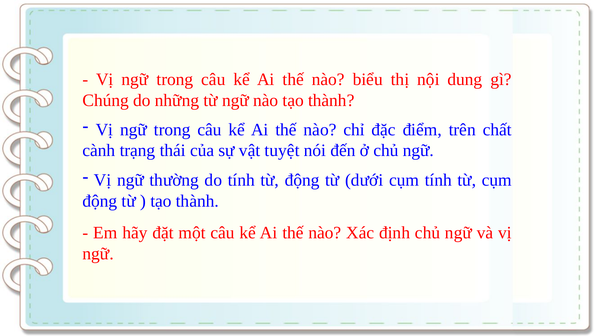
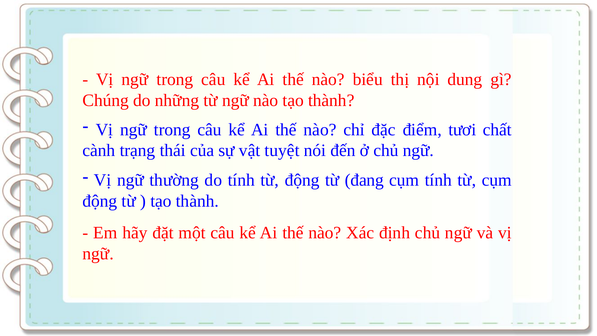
trên: trên -> tươi
dưới: dưới -> đang
